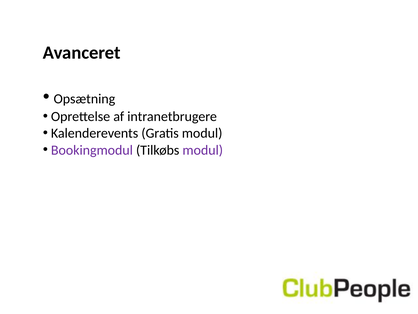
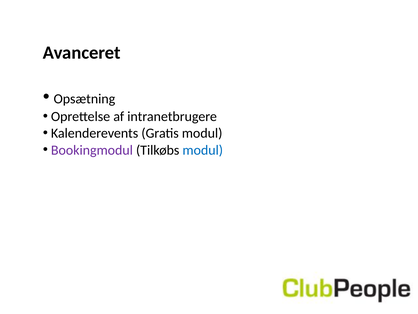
modul at (203, 150) colour: purple -> blue
